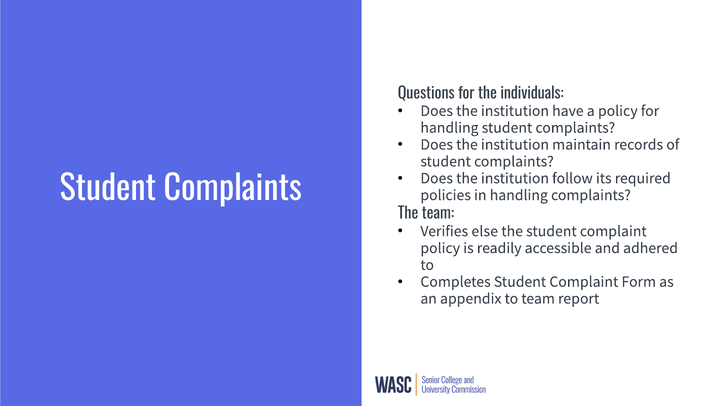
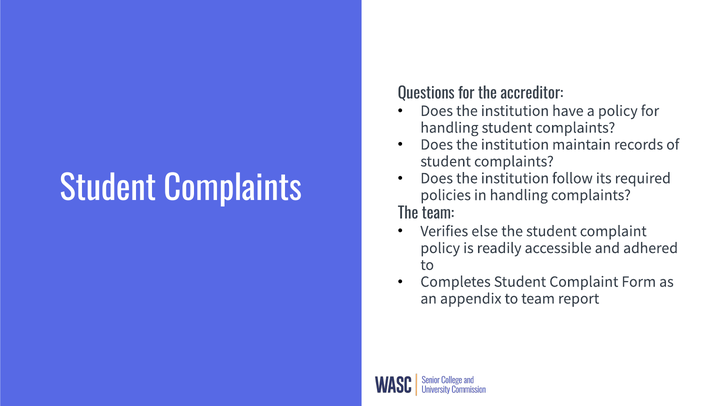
individuals: individuals -> accreditor
